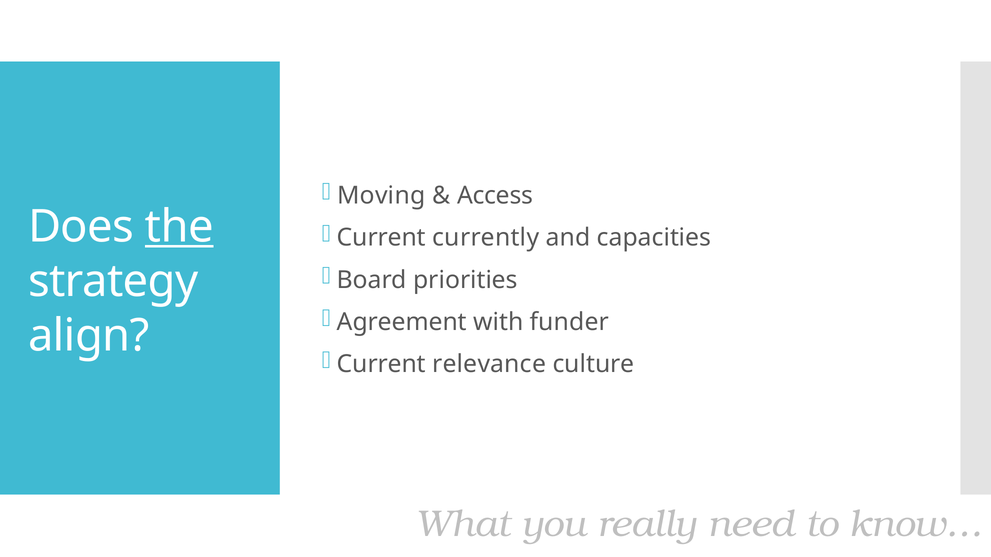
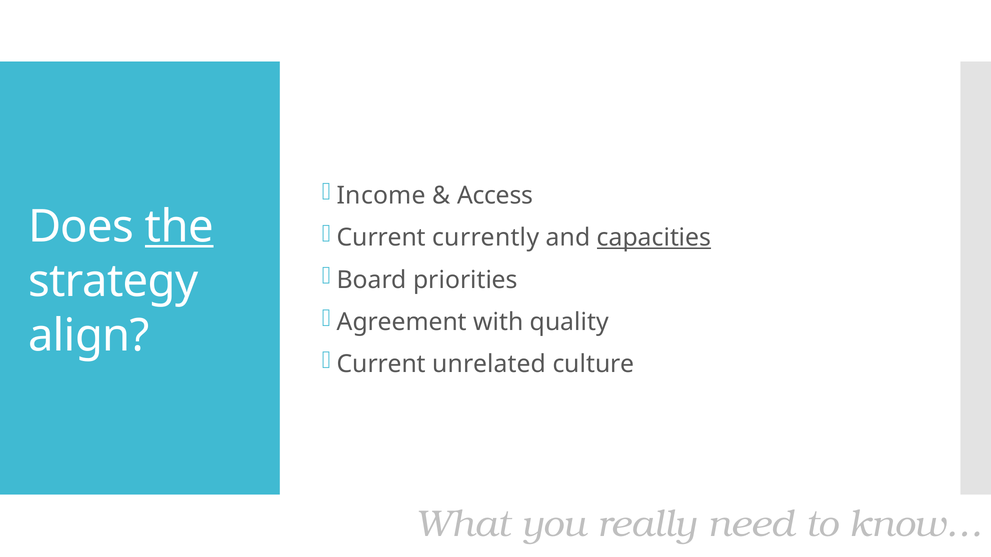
Moving: Moving -> Income
capacities underline: none -> present
funder: funder -> quality
relevance: relevance -> unrelated
